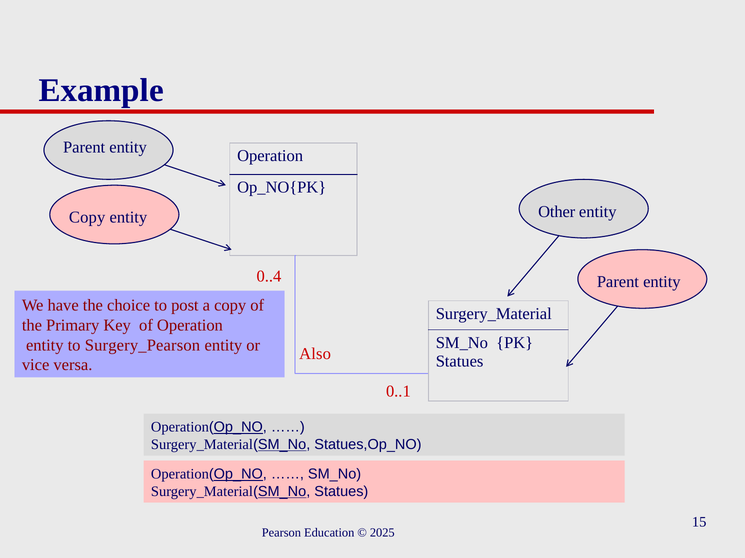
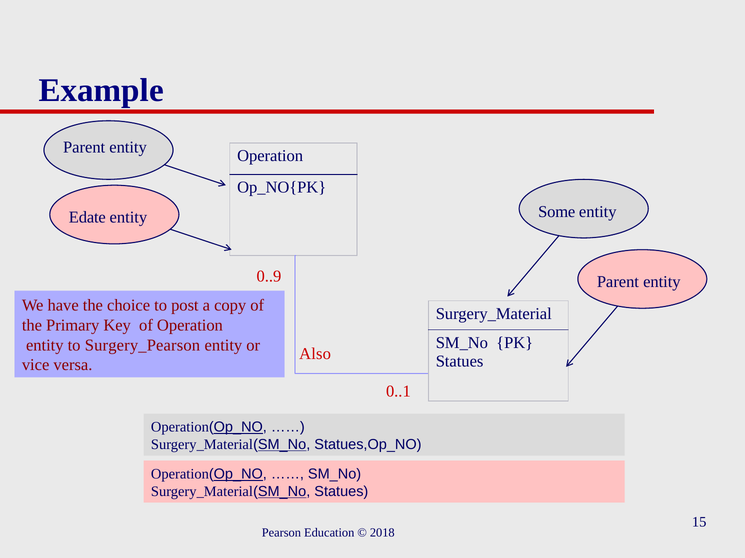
Other: Other -> Some
Copy at (87, 218): Copy -> Edate
0..4: 0..4 -> 0..9
2025: 2025 -> 2018
